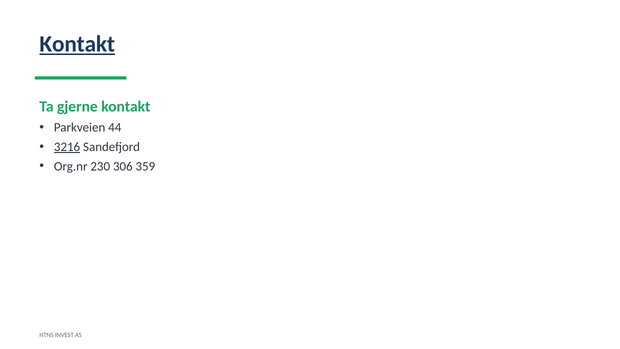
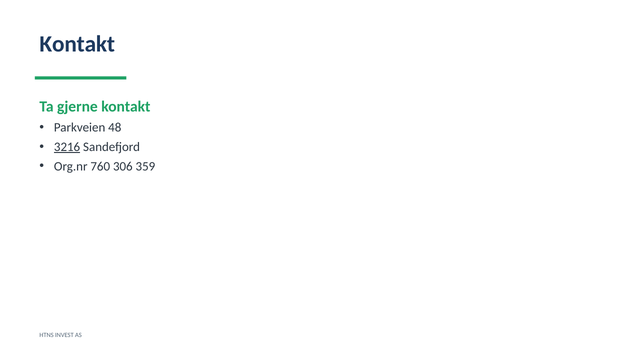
Kontakt at (77, 44) underline: present -> none
44: 44 -> 48
230: 230 -> 760
